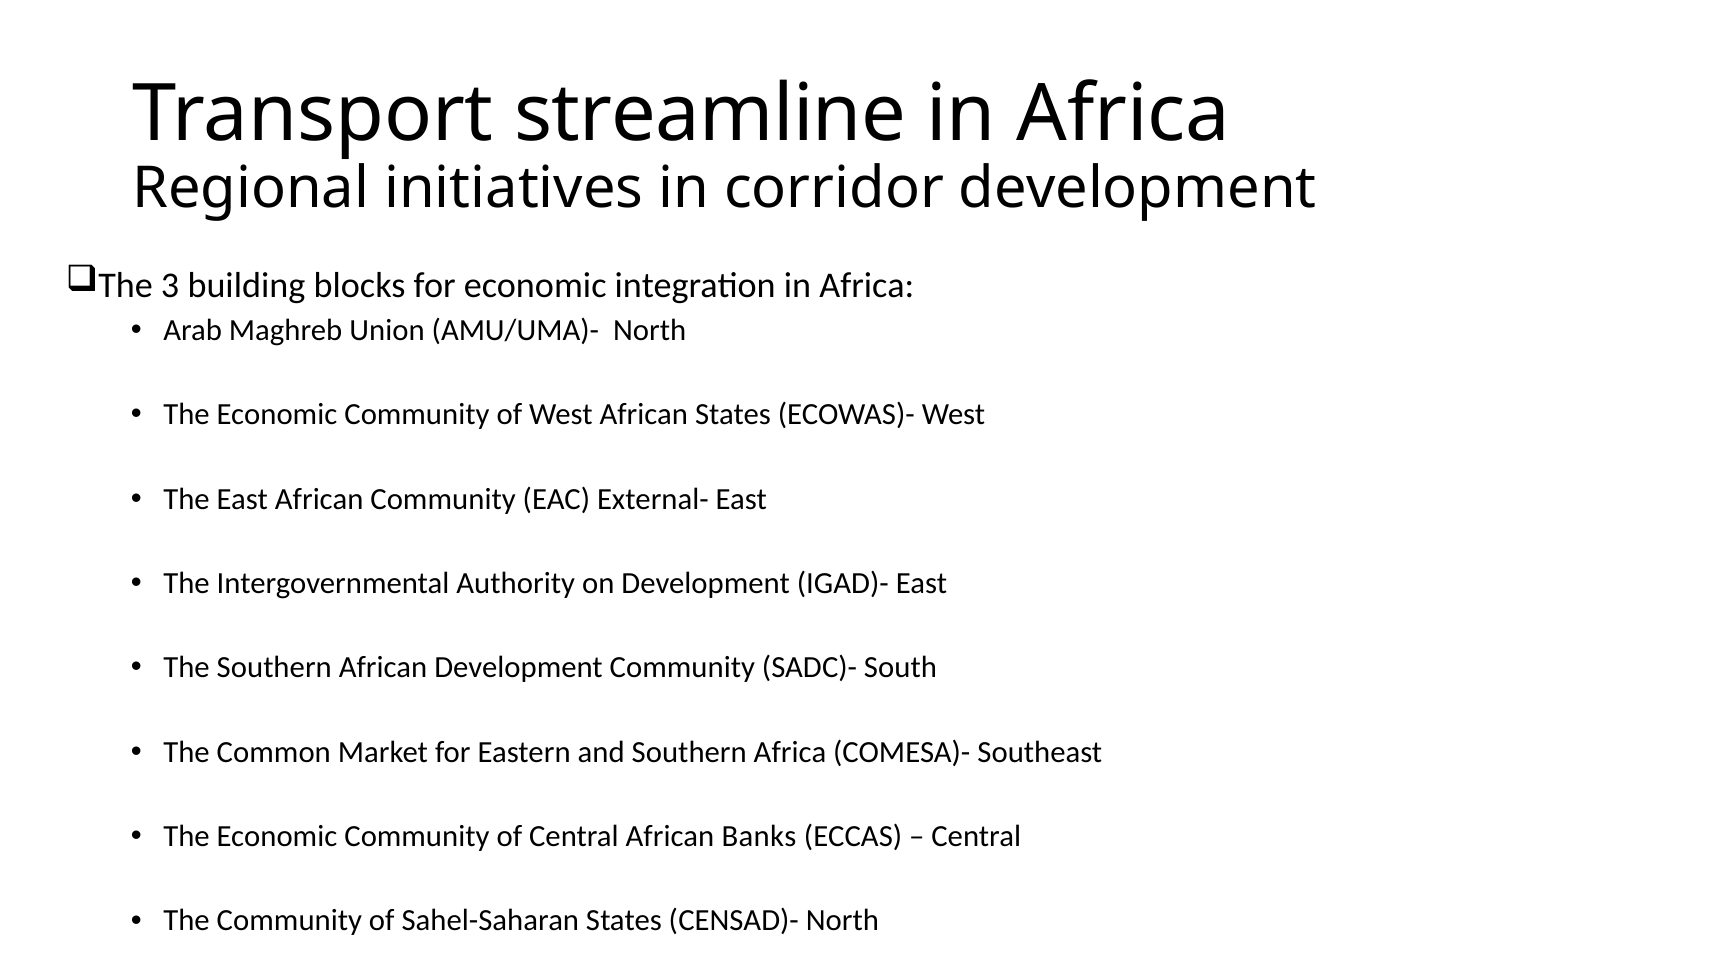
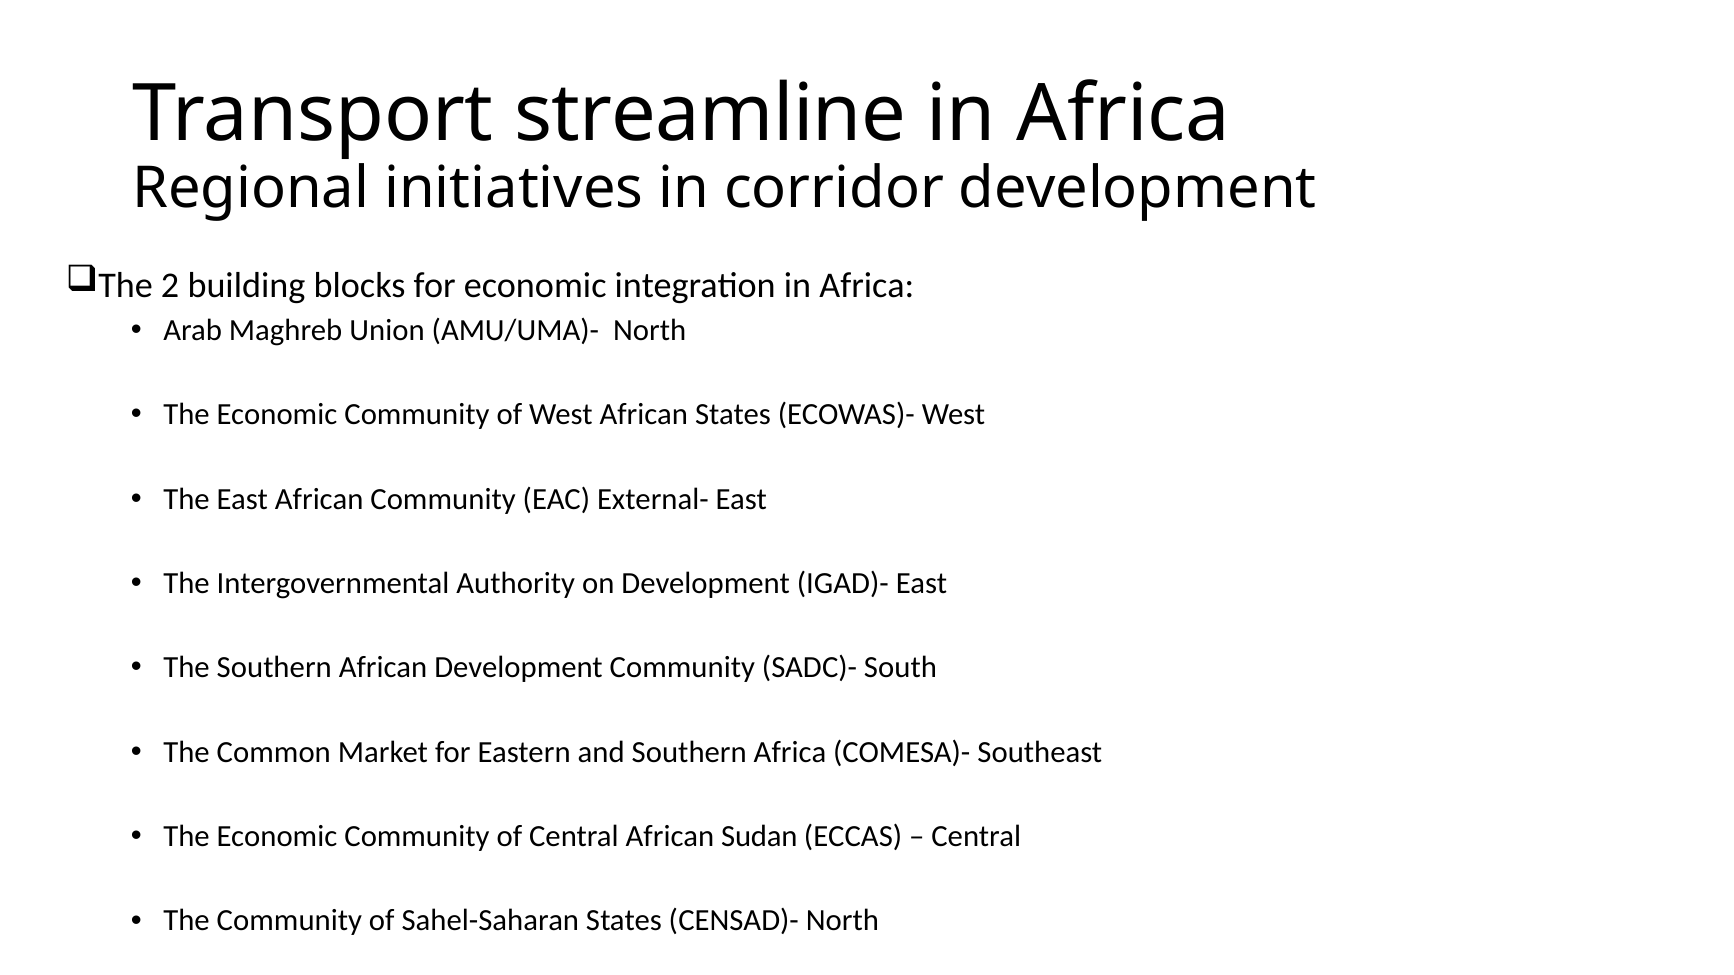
3: 3 -> 2
Banks: Banks -> Sudan
